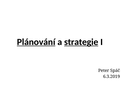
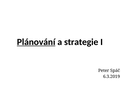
strategie underline: present -> none
